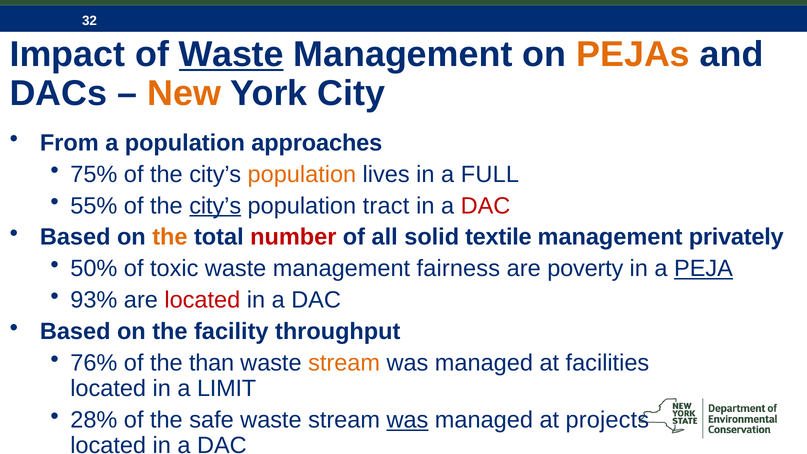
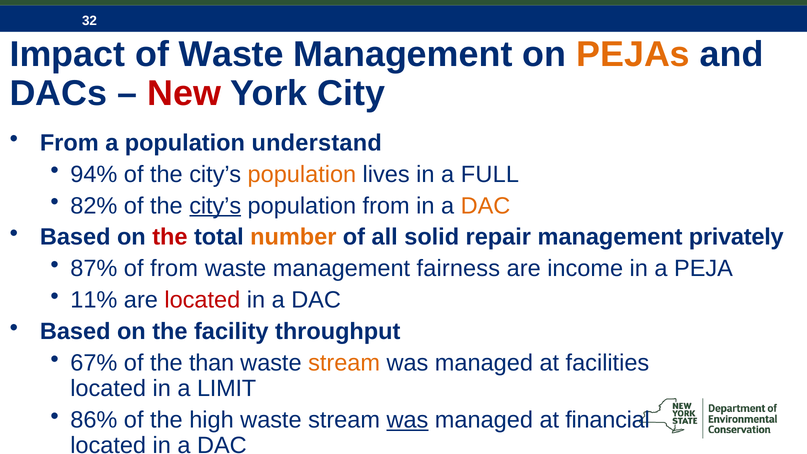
Waste at (231, 54) underline: present -> none
New colour: orange -> red
approaches: approaches -> understand
75%: 75% -> 94%
55%: 55% -> 82%
population tract: tract -> from
DAC at (485, 206) colour: red -> orange
the at (170, 237) colour: orange -> red
number colour: red -> orange
textile: textile -> repair
50%: 50% -> 87%
of toxic: toxic -> from
poverty: poverty -> income
PEJA underline: present -> none
93%: 93% -> 11%
76%: 76% -> 67%
28%: 28% -> 86%
safe: safe -> high
projects: projects -> financial
